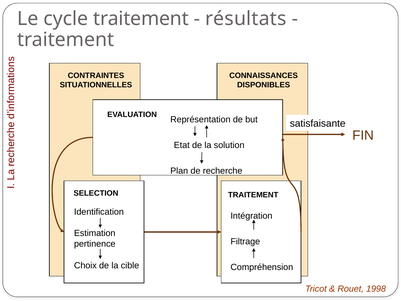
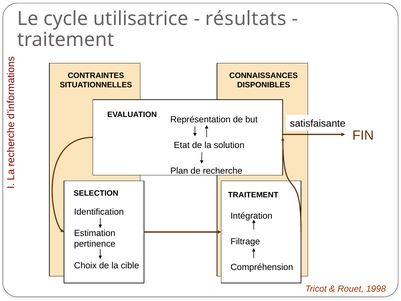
cycle traitement: traitement -> utilisatrice
